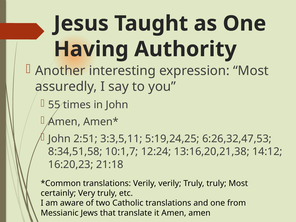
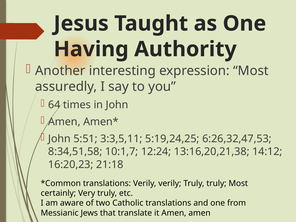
55: 55 -> 64
2:51: 2:51 -> 5:51
